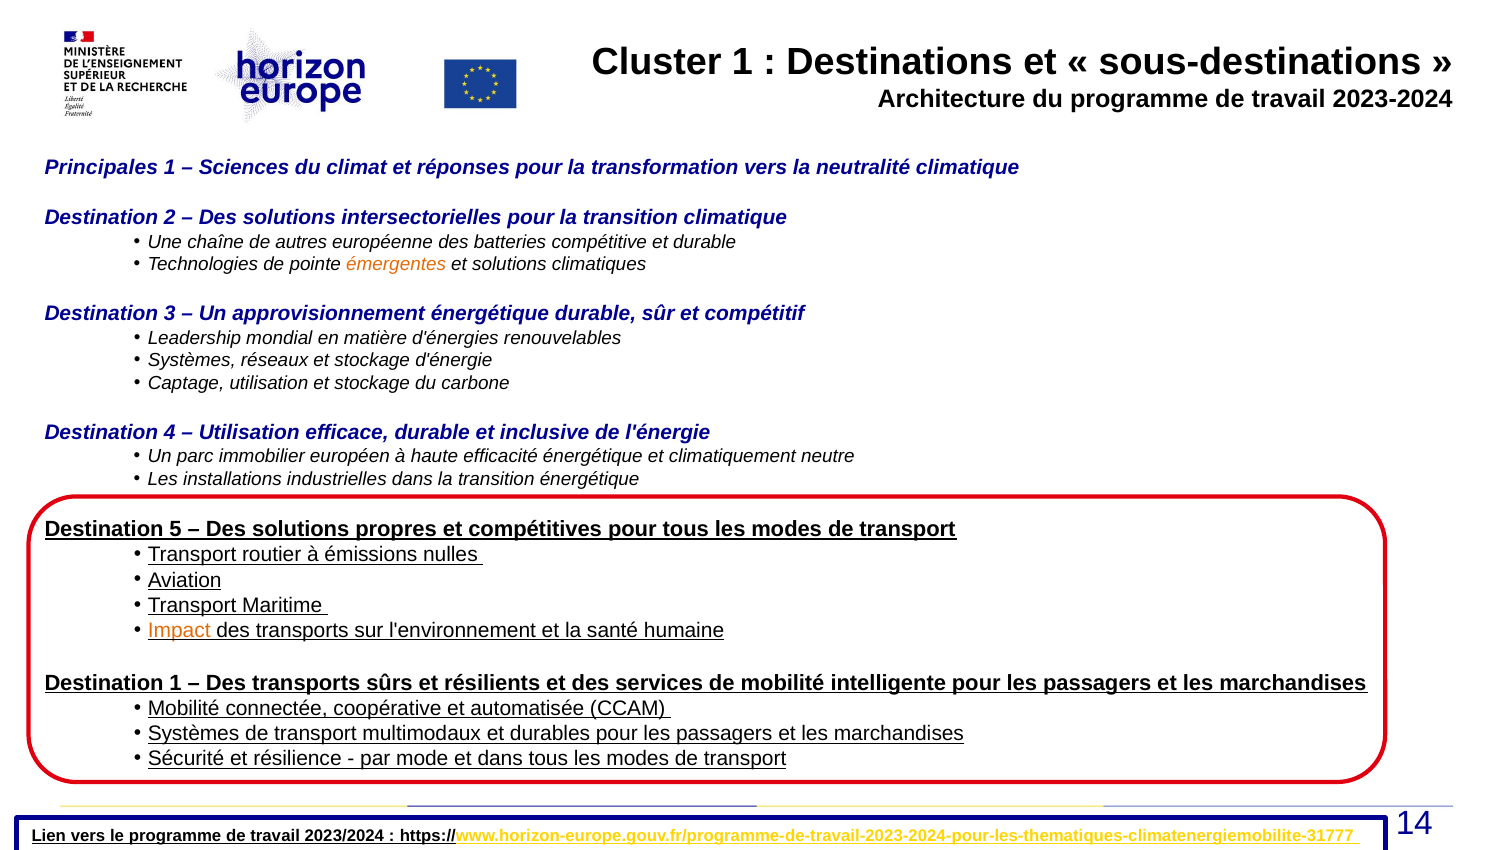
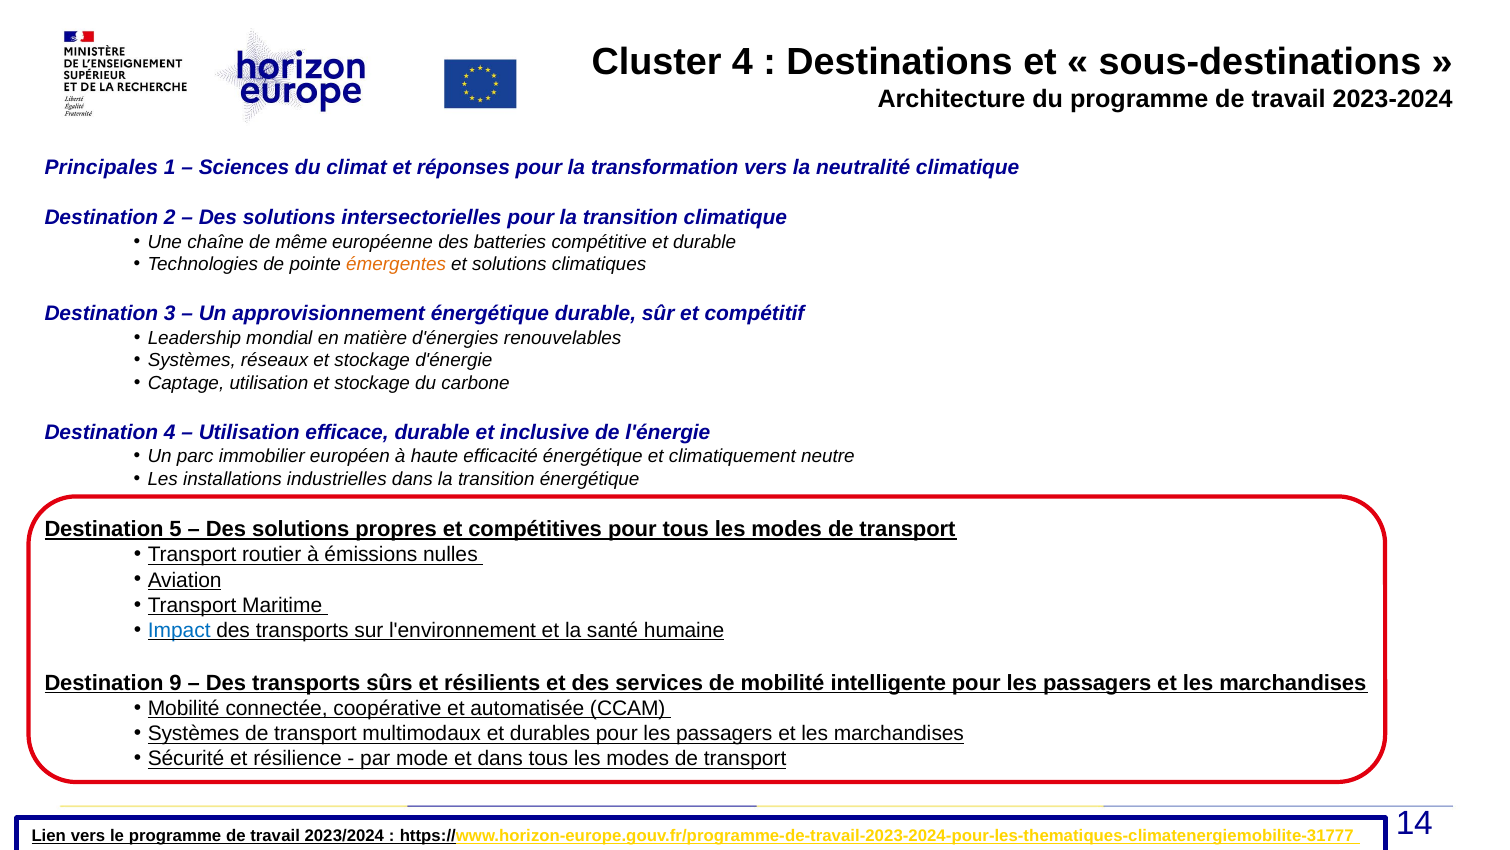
Cluster 1: 1 -> 4
autres: autres -> même
Impact colour: orange -> blue
Destination 1: 1 -> 9
